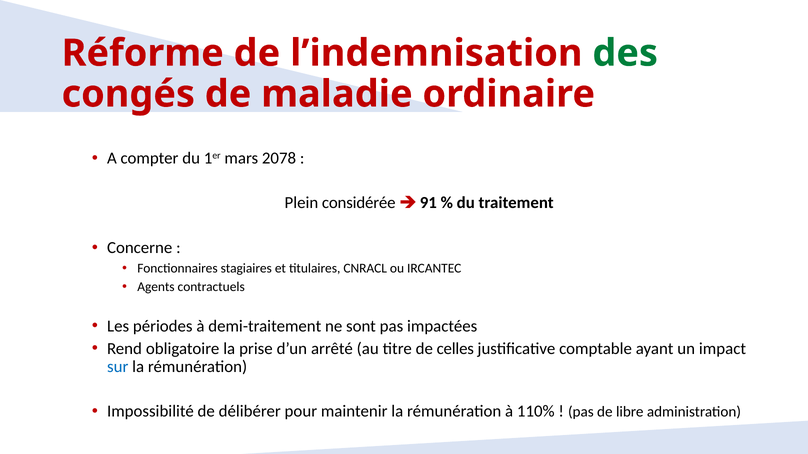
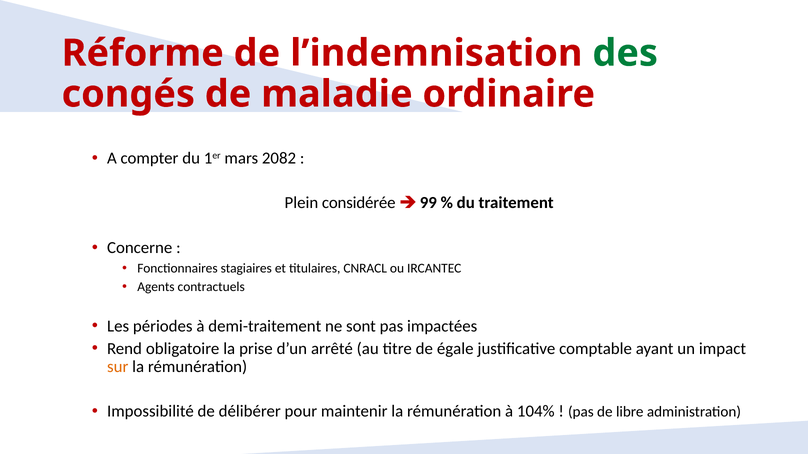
2078: 2078 -> 2082
91: 91 -> 99
celles: celles -> égale
sur colour: blue -> orange
110%: 110% -> 104%
